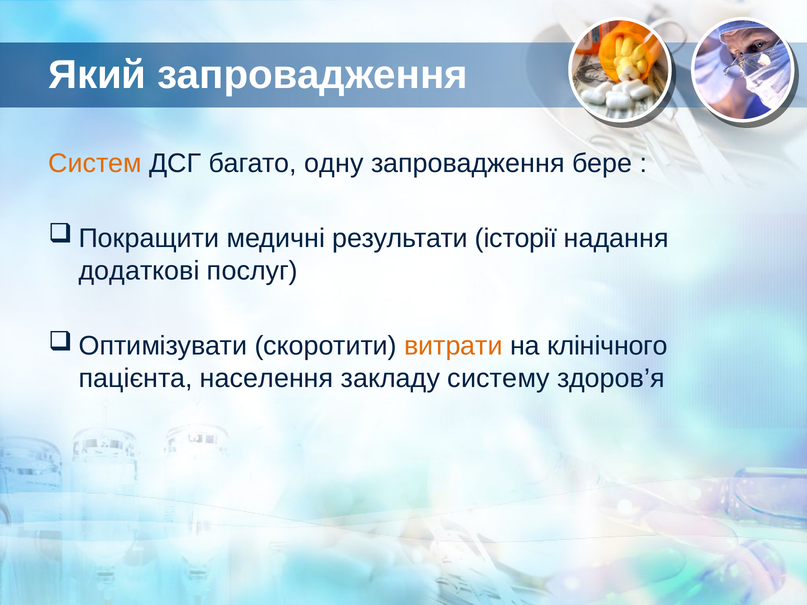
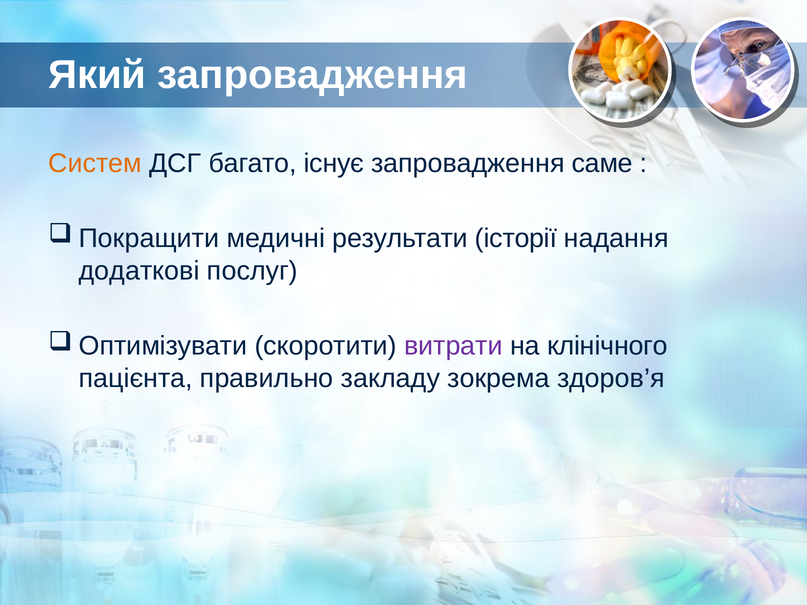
одну: одну -> існує
бере: бере -> саме
витрати colour: orange -> purple
населення: населення -> правильно
систему: систему -> зокрема
